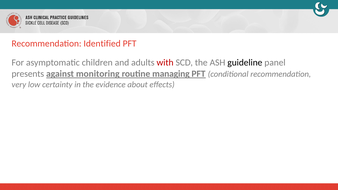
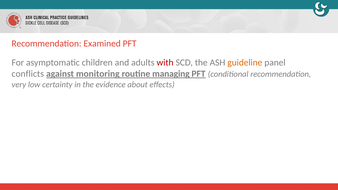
Identified: Identified -> Examined
guideline colour: black -> orange
presents: presents -> conflicts
